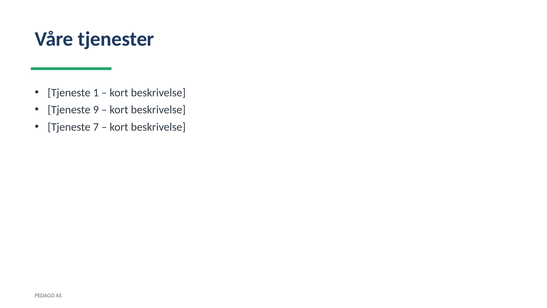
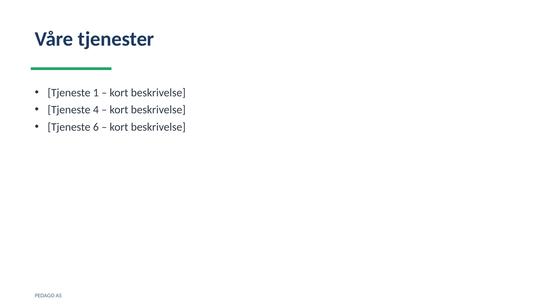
9: 9 -> 4
7: 7 -> 6
